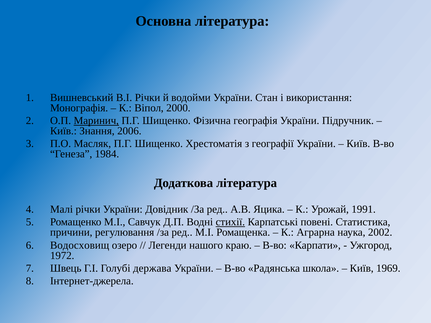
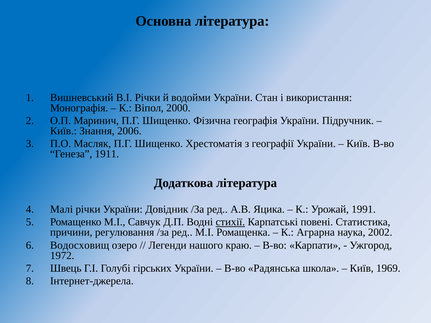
Маринич underline: present -> none
1984: 1984 -> 1911
держава: держава -> гірських
